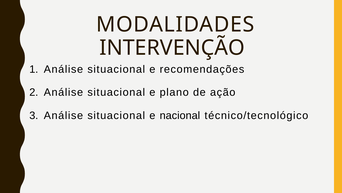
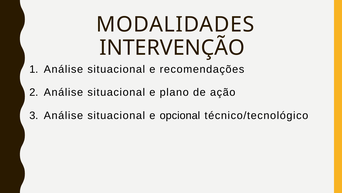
nacional: nacional -> opcional
